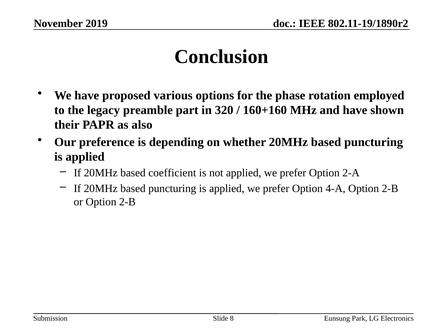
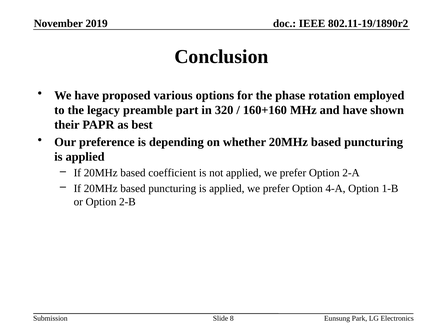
also: also -> best
4-A Option 2-B: 2-B -> 1-B
